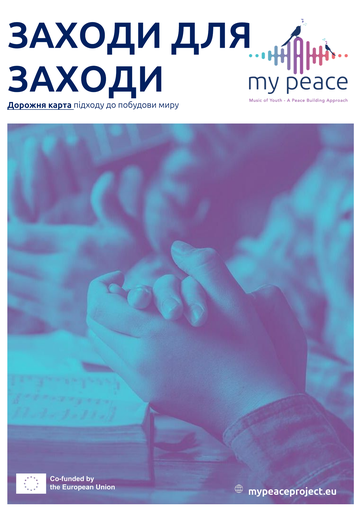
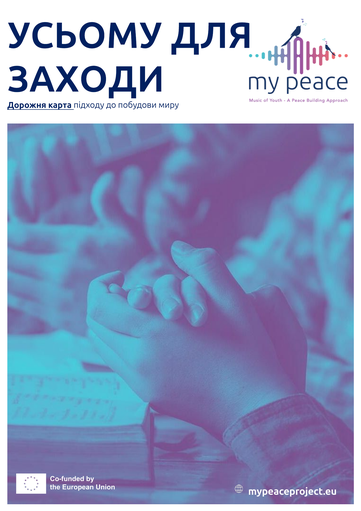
ЗАХОДИ at (85, 36): ЗАХОДИ -> УСЬОМУ
